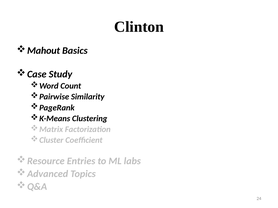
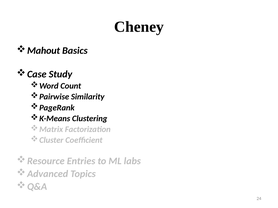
Clinton: Clinton -> Cheney
